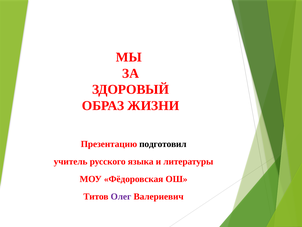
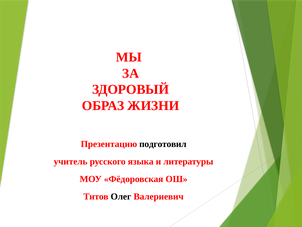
Олег colour: purple -> black
